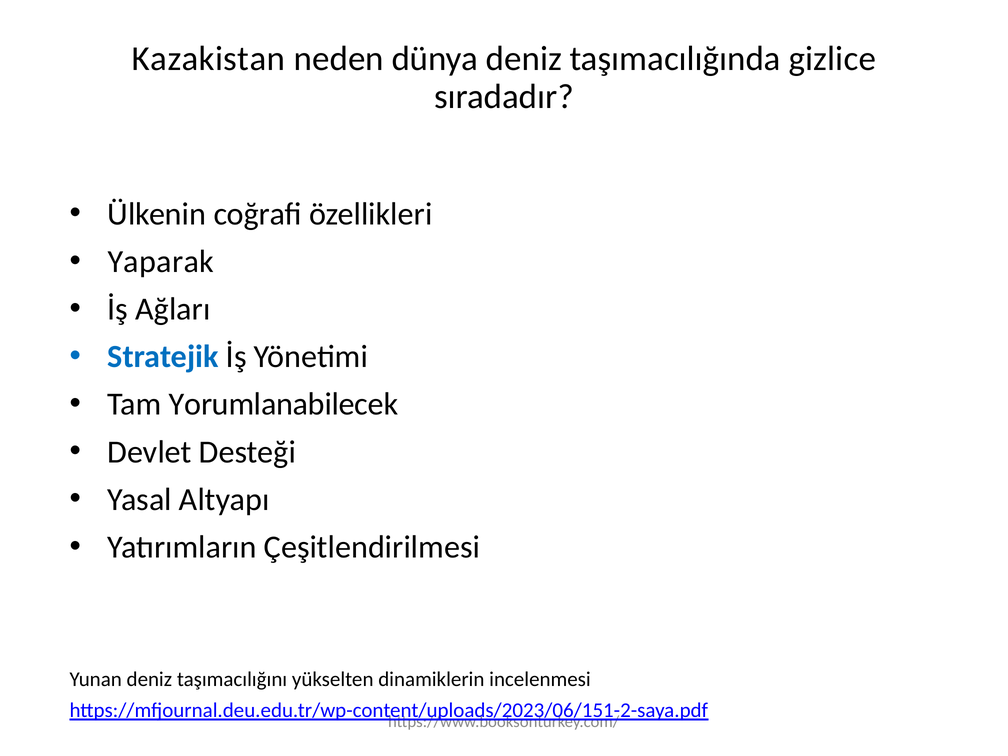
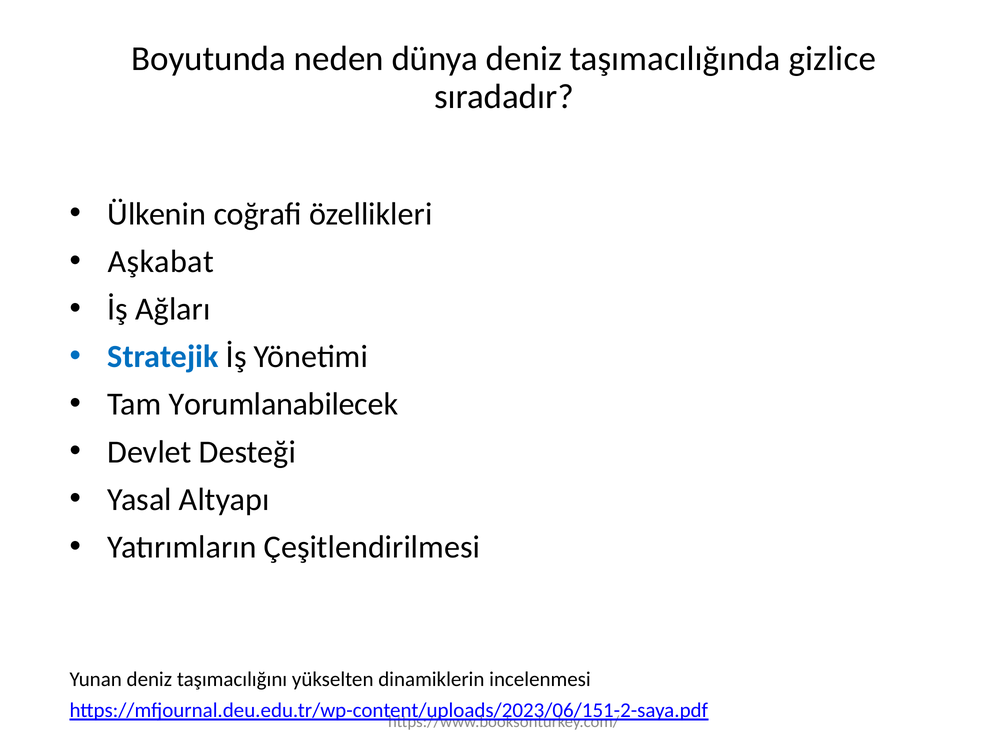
Kazakistan: Kazakistan -> Boyutunda
Yaparak: Yaparak -> Aşkabat
